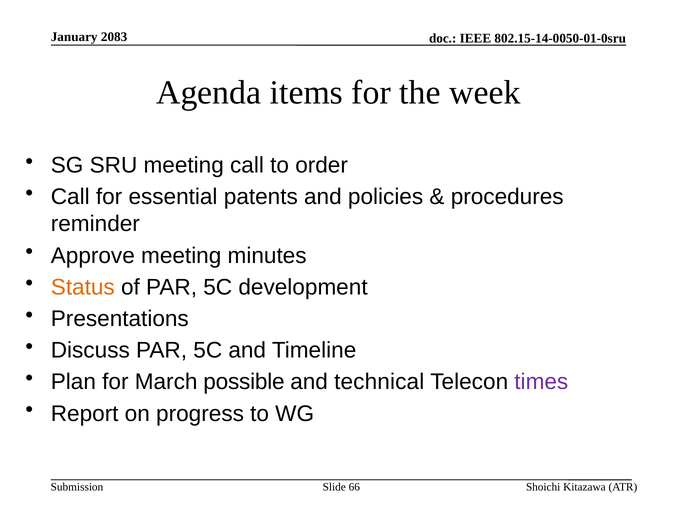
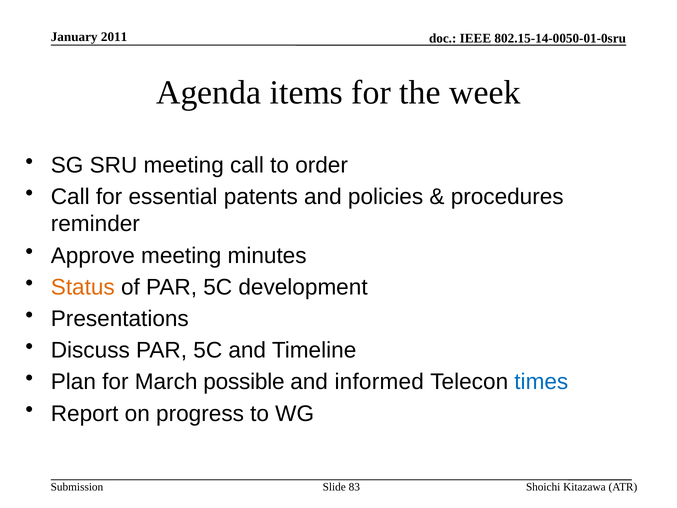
2083: 2083 -> 2011
technical: technical -> informed
times colour: purple -> blue
66: 66 -> 83
